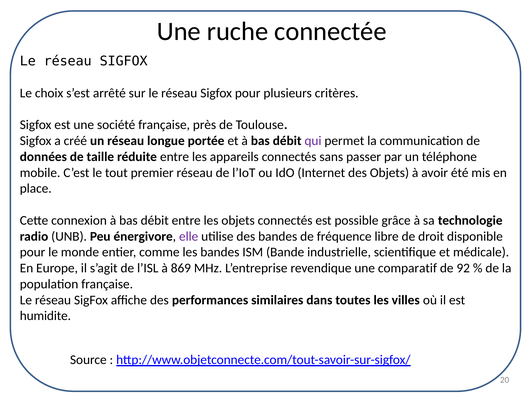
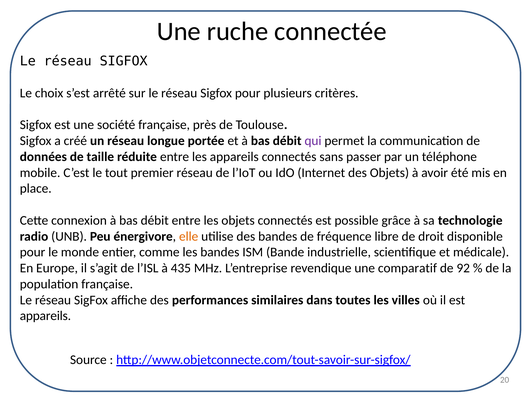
elle colour: purple -> orange
869: 869 -> 435
humidite at (45, 316): humidite -> appareils
